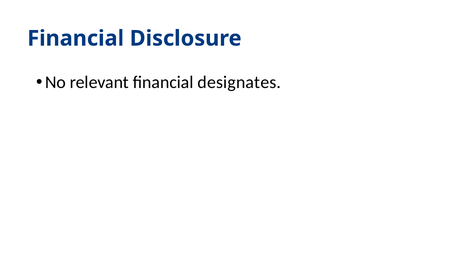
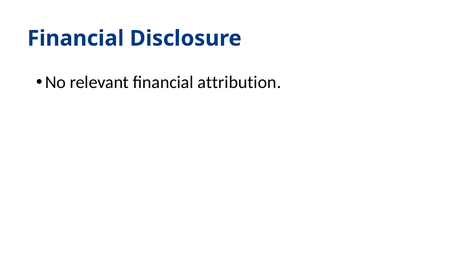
designates: designates -> attribution
